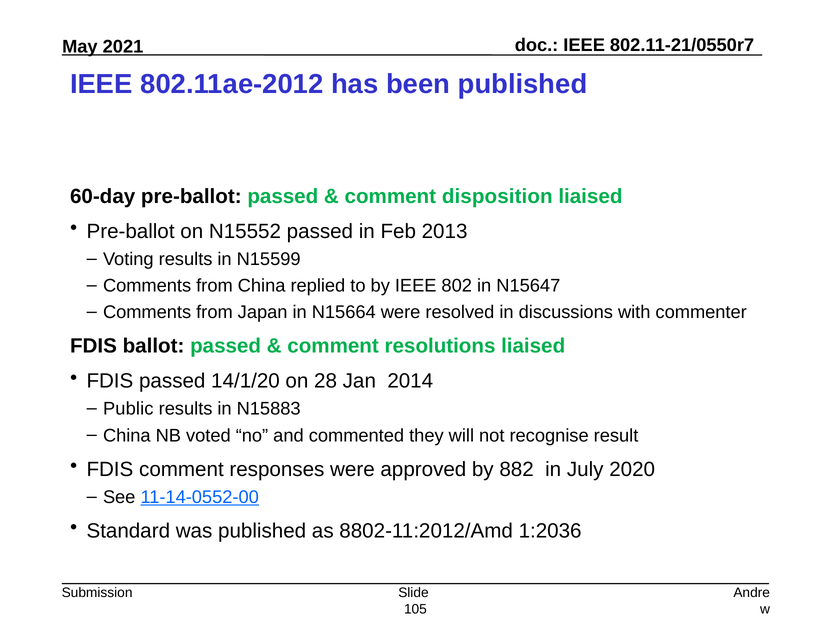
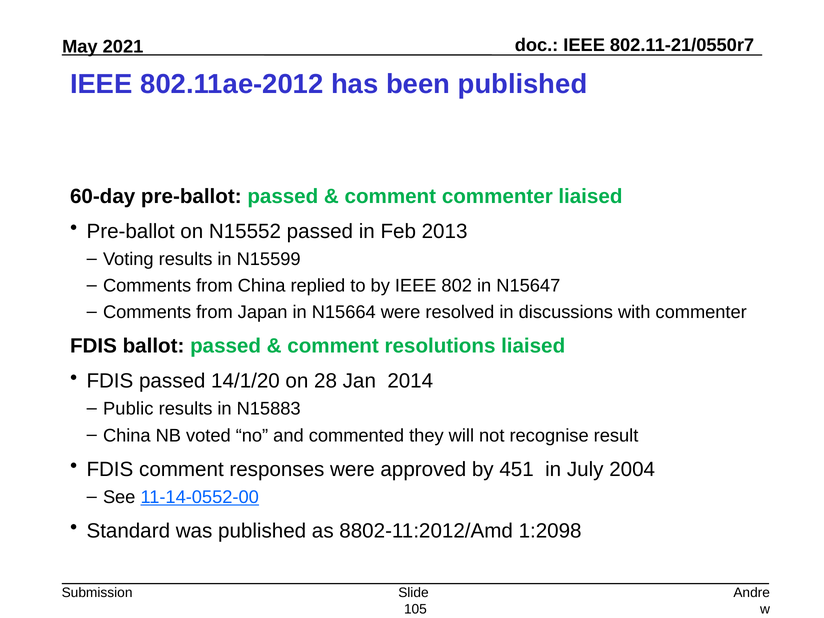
comment disposition: disposition -> commenter
882: 882 -> 451
2020: 2020 -> 2004
1:2036: 1:2036 -> 1:2098
